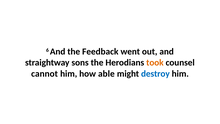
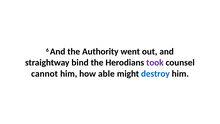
Feedback: Feedback -> Authority
sons: sons -> bind
took colour: orange -> purple
